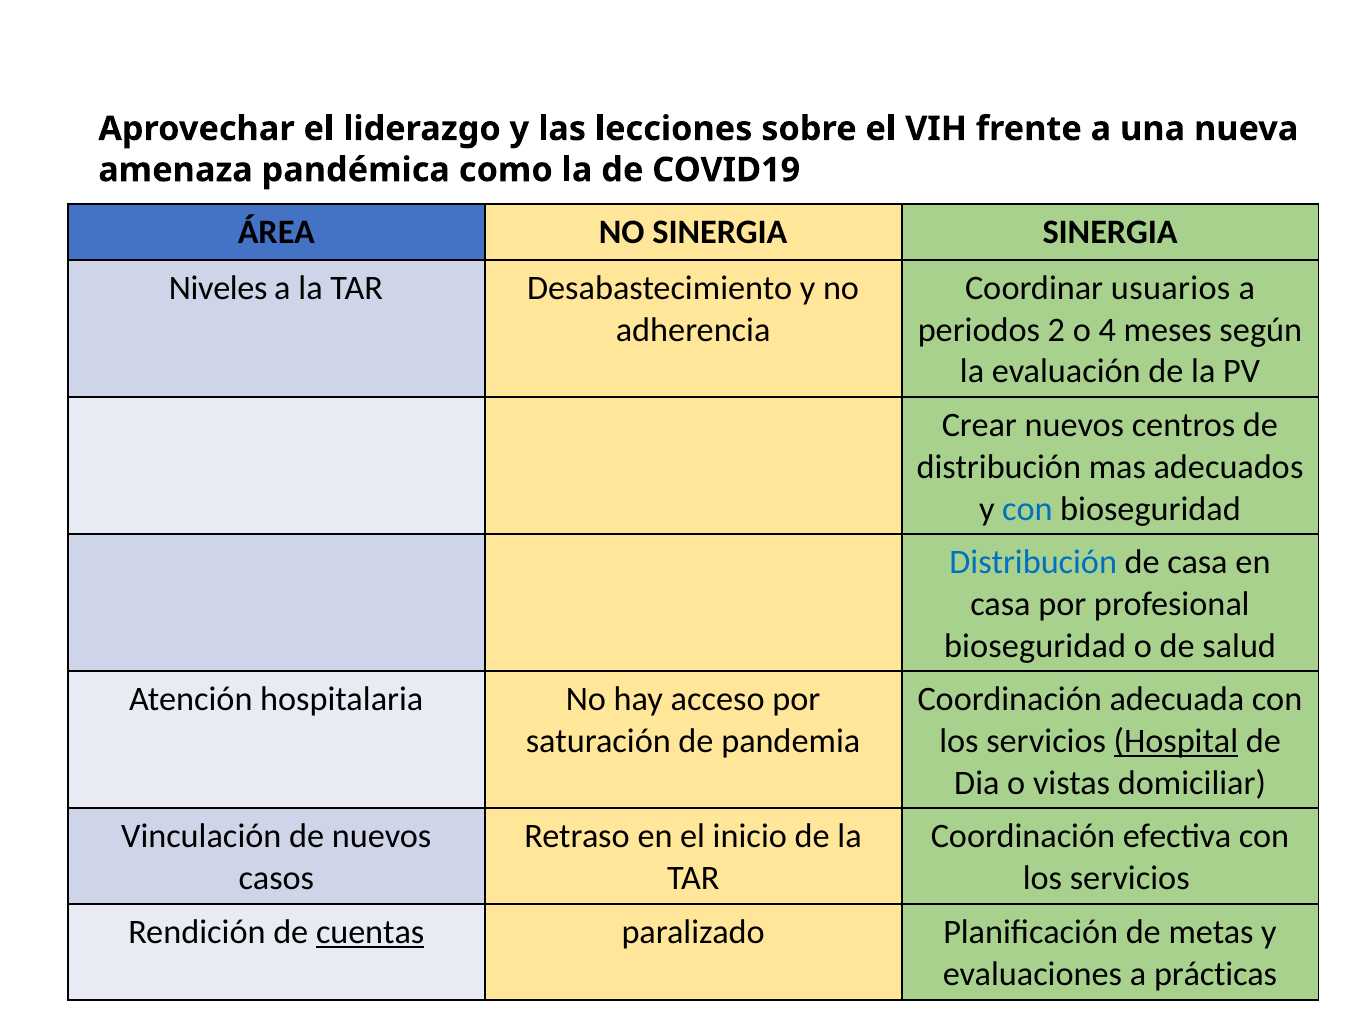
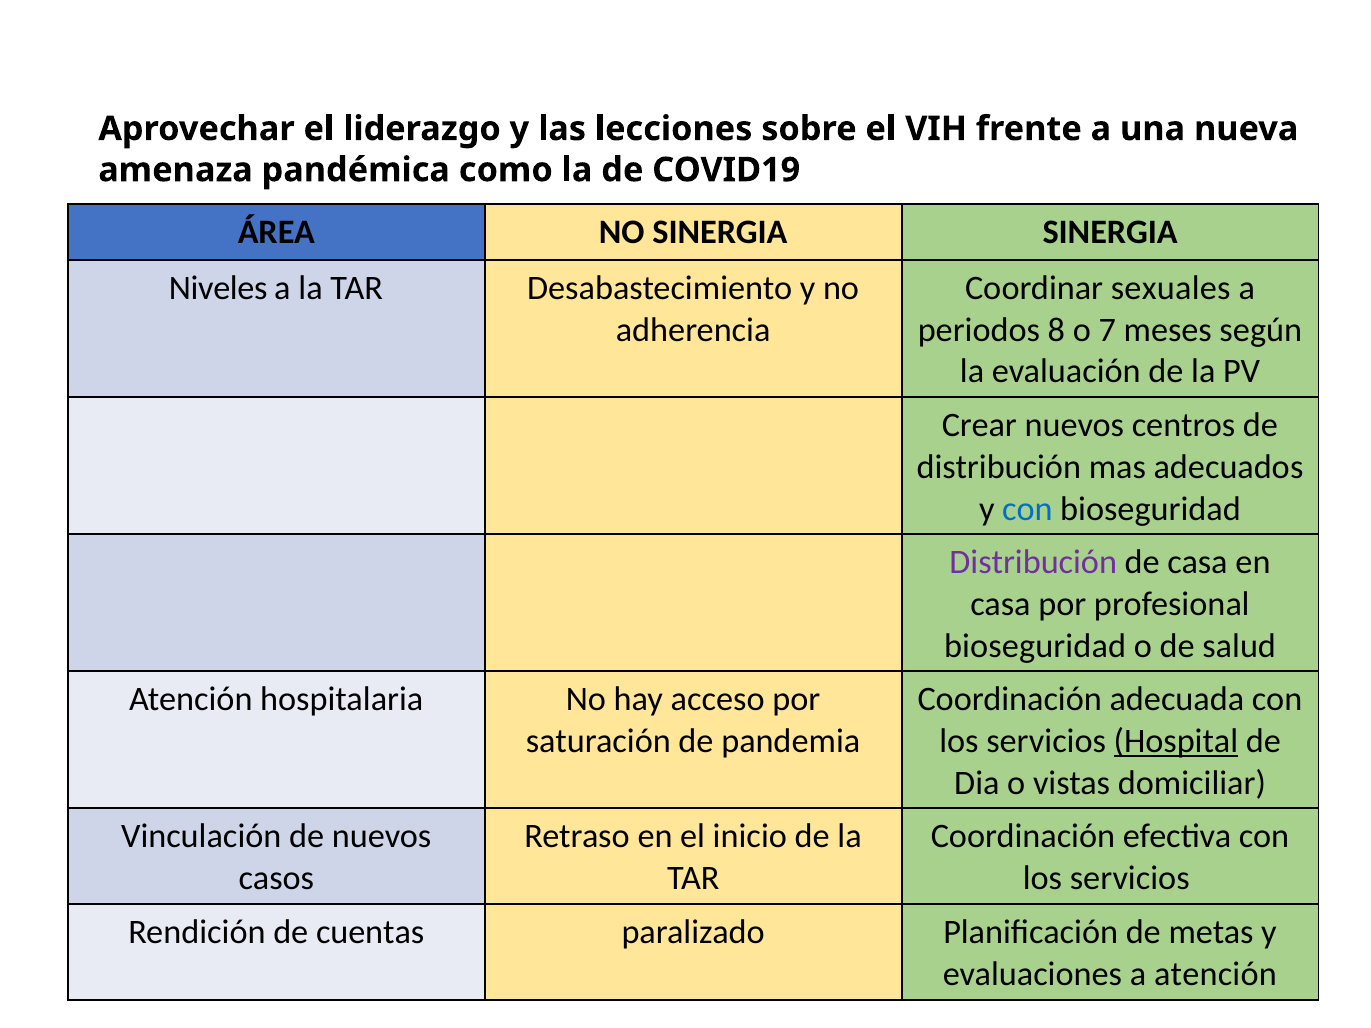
usuarios: usuarios -> sexuales
2: 2 -> 8
4: 4 -> 7
Distribución at (1033, 562) colour: blue -> purple
cuentas underline: present -> none
a prácticas: prácticas -> atención
